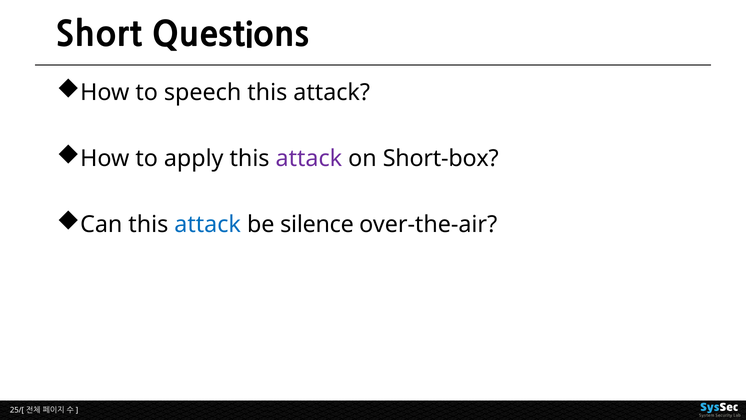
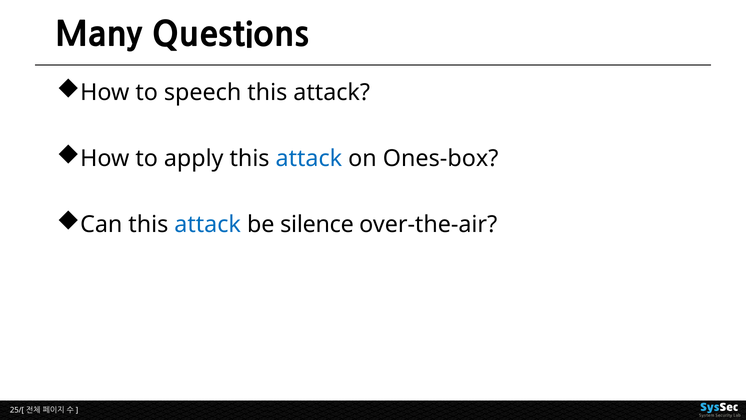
Short: Short -> Many
attack at (309, 158) colour: purple -> blue
Short-box: Short-box -> Ones-box
